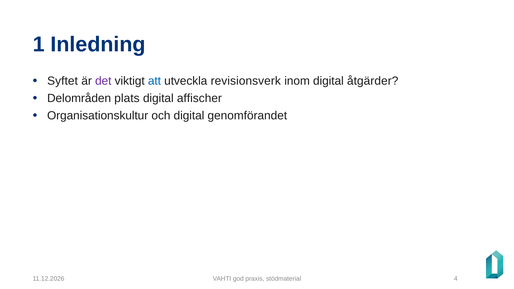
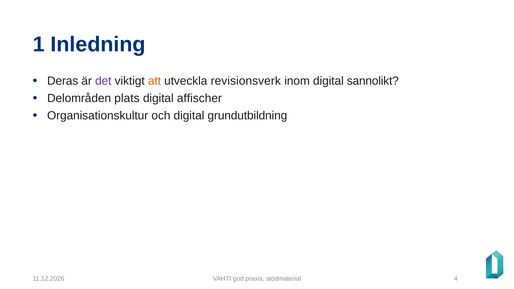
Syftet: Syftet -> Deras
att colour: blue -> orange
åtgärder: åtgärder -> sannolikt
genomförandet: genomförandet -> grundutbildning
